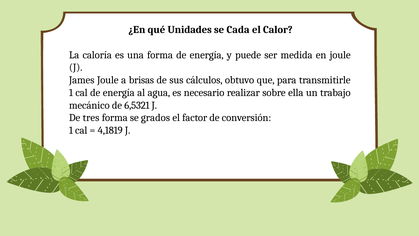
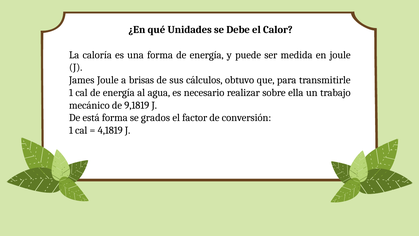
Cada: Cada -> Debe
6,5321: 6,5321 -> 9,1819
tres: tres -> está
